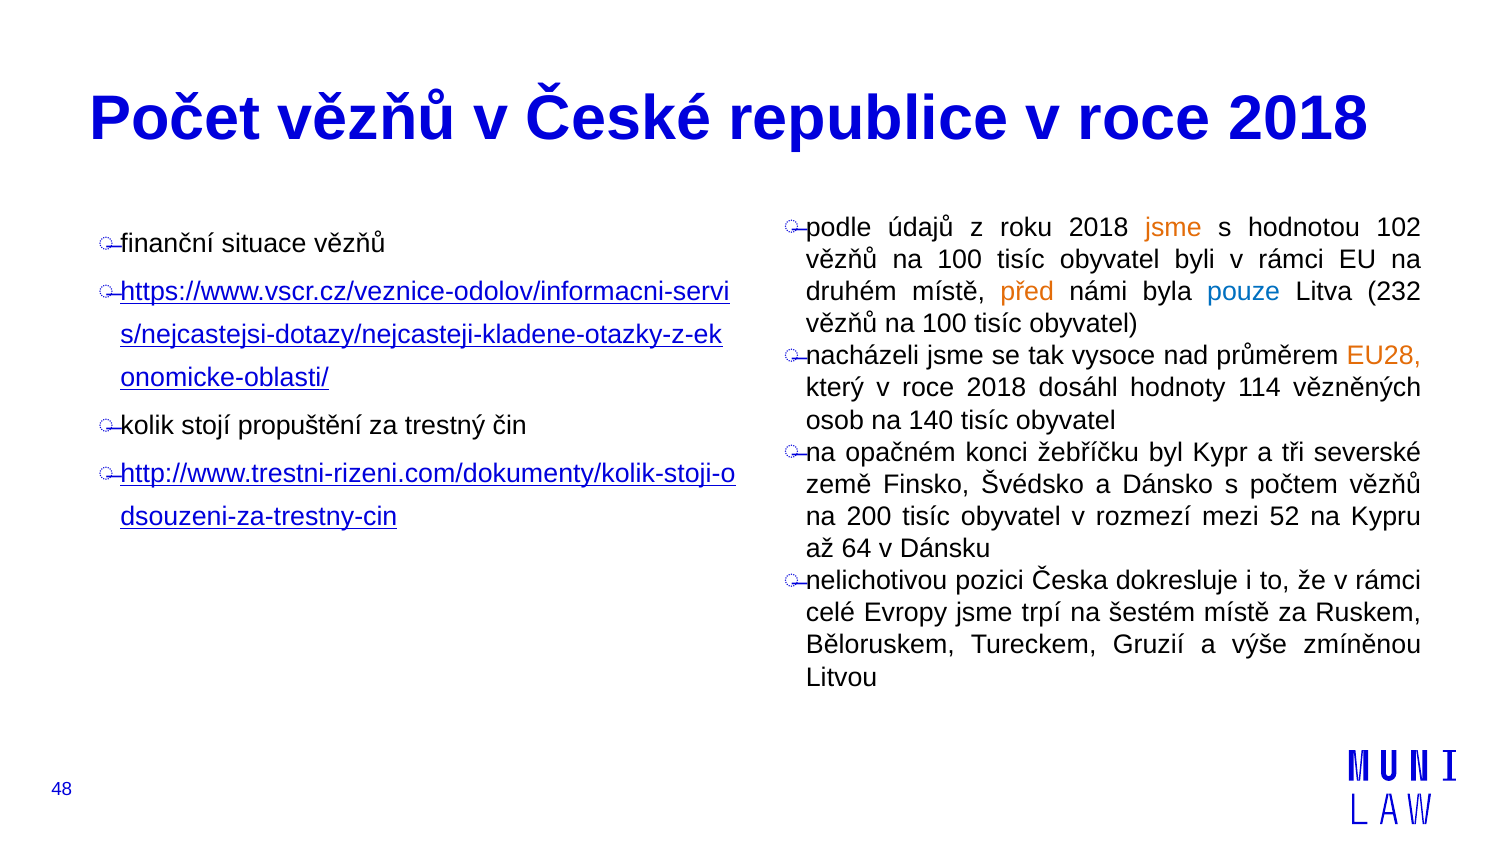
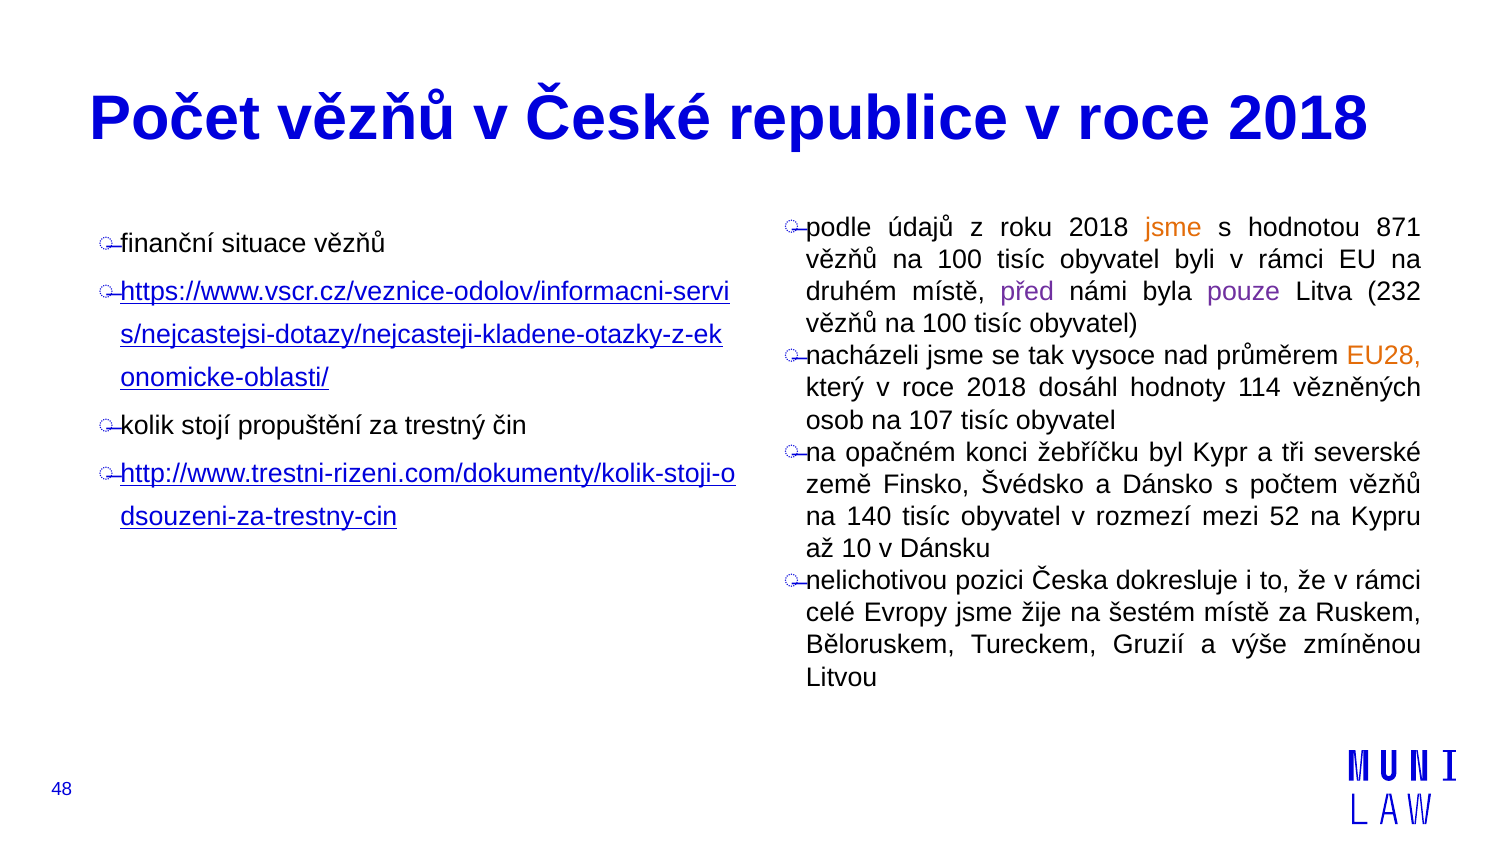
102: 102 -> 871
před colour: orange -> purple
pouze colour: blue -> purple
140: 140 -> 107
200: 200 -> 140
64: 64 -> 10
trpí: trpí -> žije
